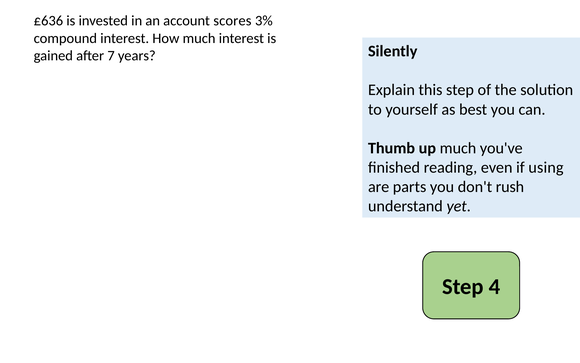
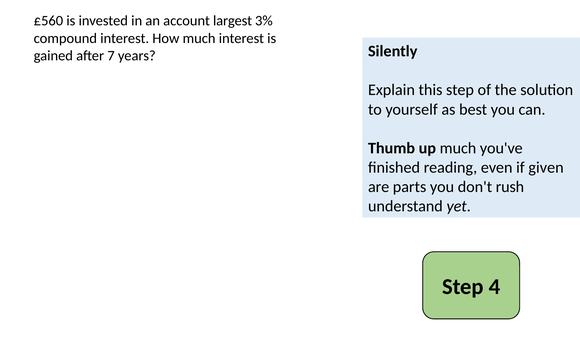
£636: £636 -> £560
scores: scores -> largest
using: using -> given
